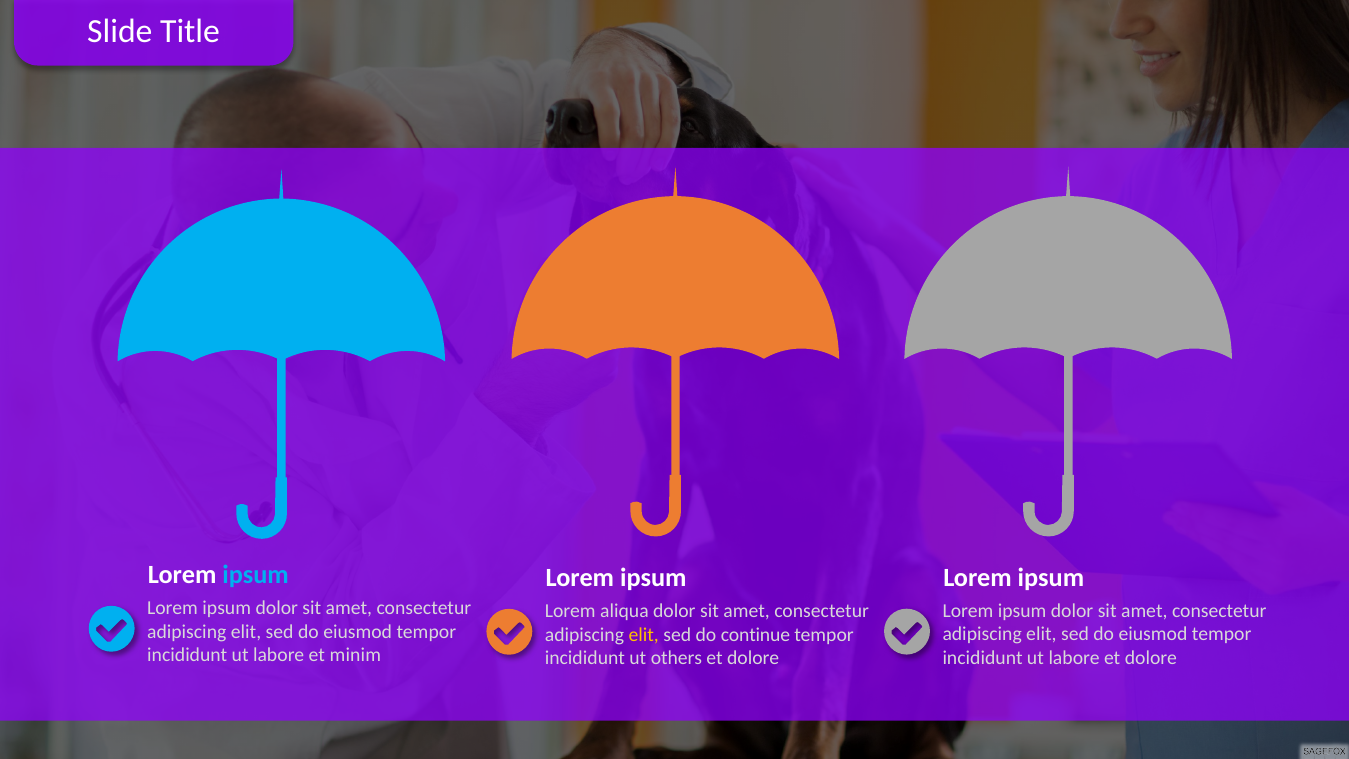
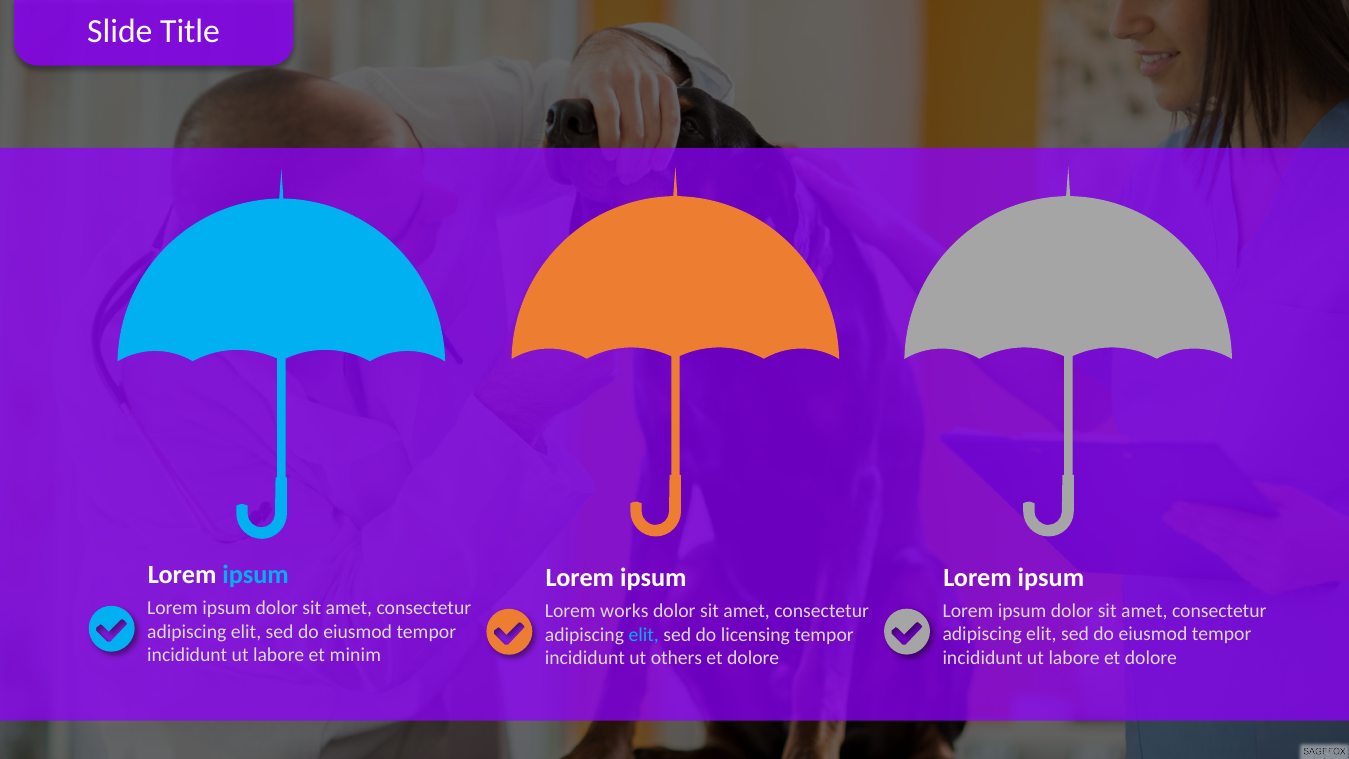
aliqua: aliqua -> works
elit at (644, 634) colour: yellow -> light blue
continue: continue -> licensing
